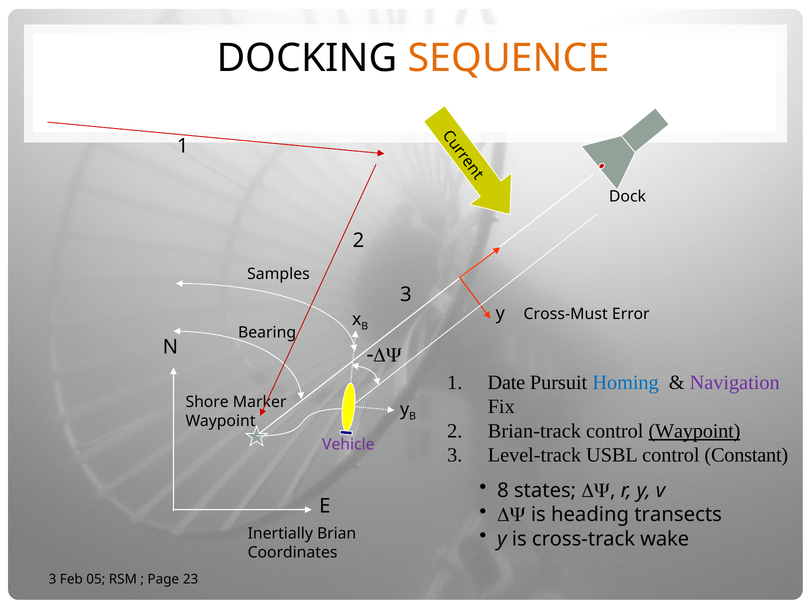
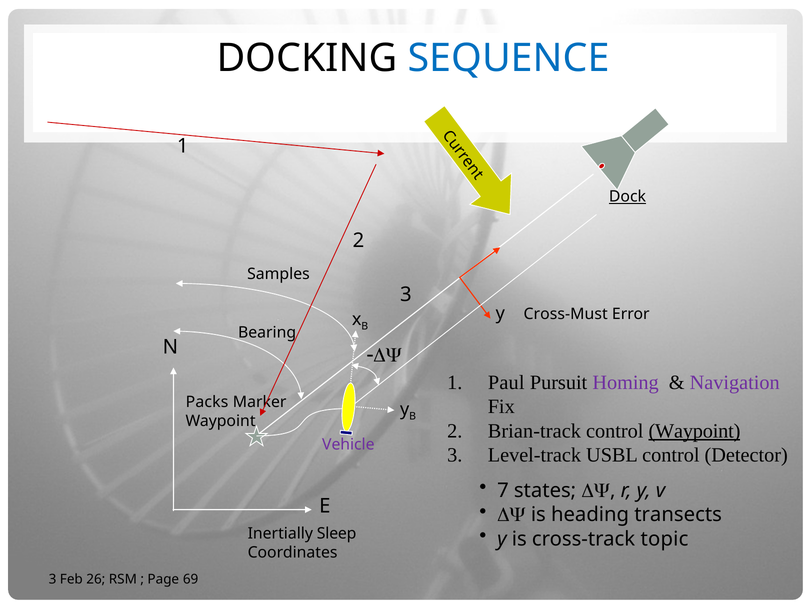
SEQUENCE colour: orange -> blue
Dock underline: none -> present
Date: Date -> Paul
Homing colour: blue -> purple
Shore: Shore -> Packs
Constant: Constant -> Detector
8: 8 -> 7
wake: wake -> topic
Brian: Brian -> Sleep
05: 05 -> 26
23: 23 -> 69
